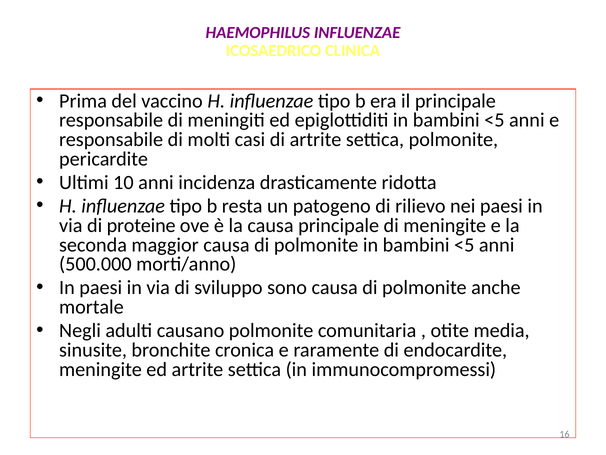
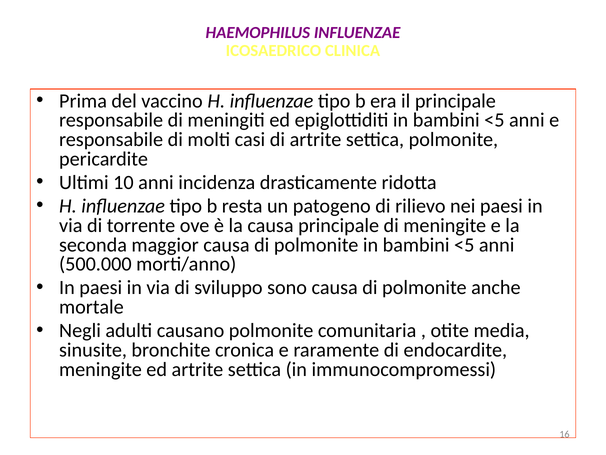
proteine: proteine -> torrente
